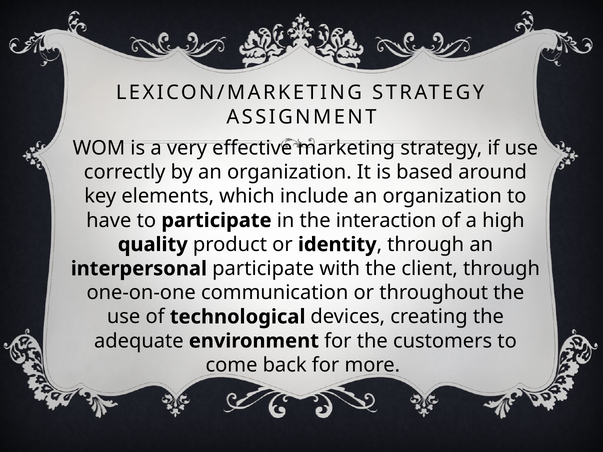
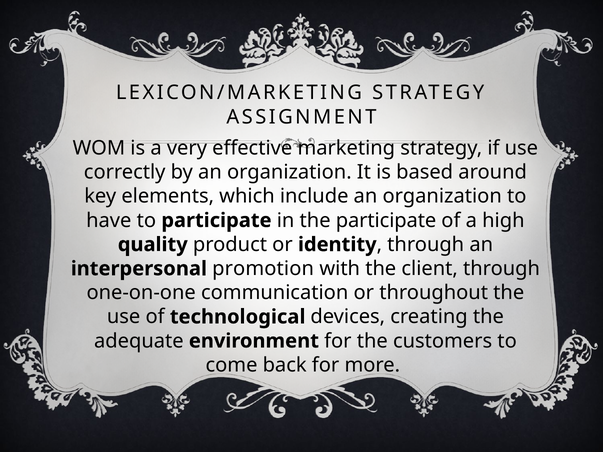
the interaction: interaction -> participate
interpersonal participate: participate -> promotion
